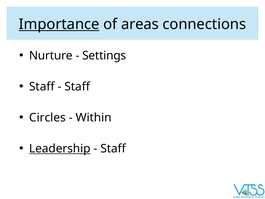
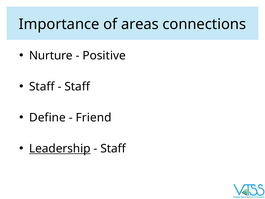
Importance underline: present -> none
Settings: Settings -> Positive
Circles: Circles -> Define
Within: Within -> Friend
